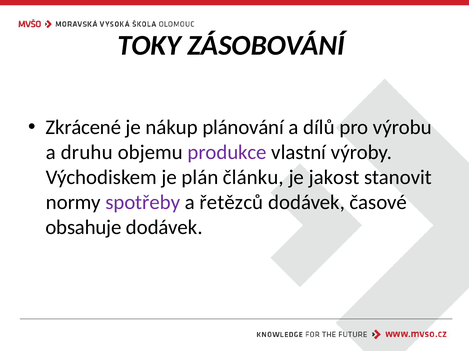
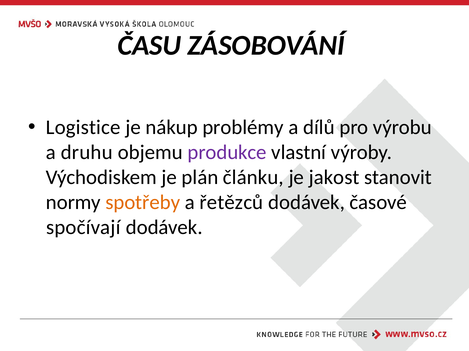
TOKY: TOKY -> ČASU
Zkrácené: Zkrácené -> Logistice
plánování: plánování -> problémy
spotřeby colour: purple -> orange
obsahuje: obsahuje -> spočívají
